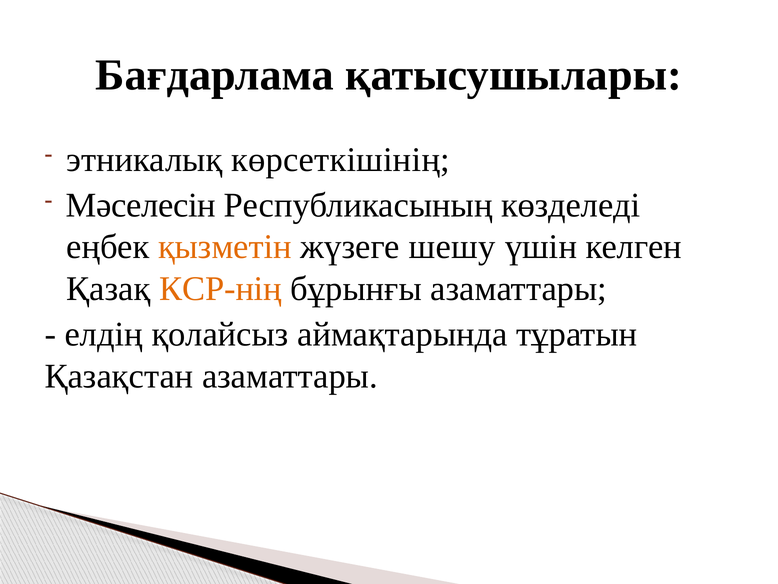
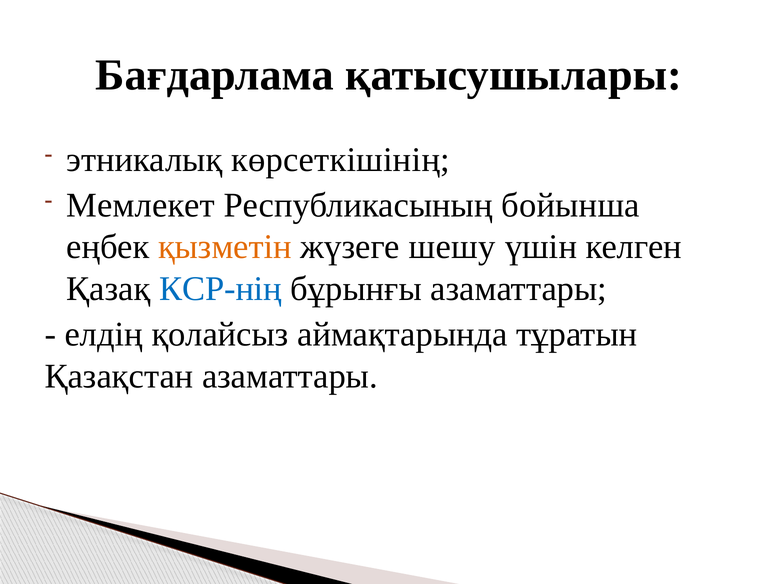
Мәселесін: Мәселесін -> Мемлекет
көзделеді: көзделеді -> бойынша
КСР-нің colour: orange -> blue
